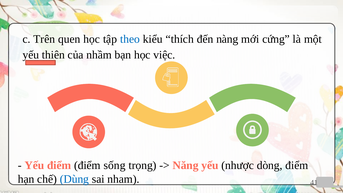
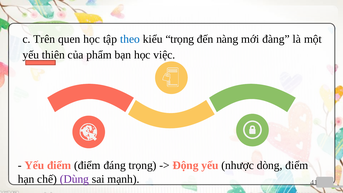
kiểu thích: thích -> trọng
cứng: cứng -> đàng
nhầm: nhầm -> phẩm
sống: sống -> đáng
Năng: Năng -> Động
Dùng colour: blue -> purple
nham: nham -> mạnh
